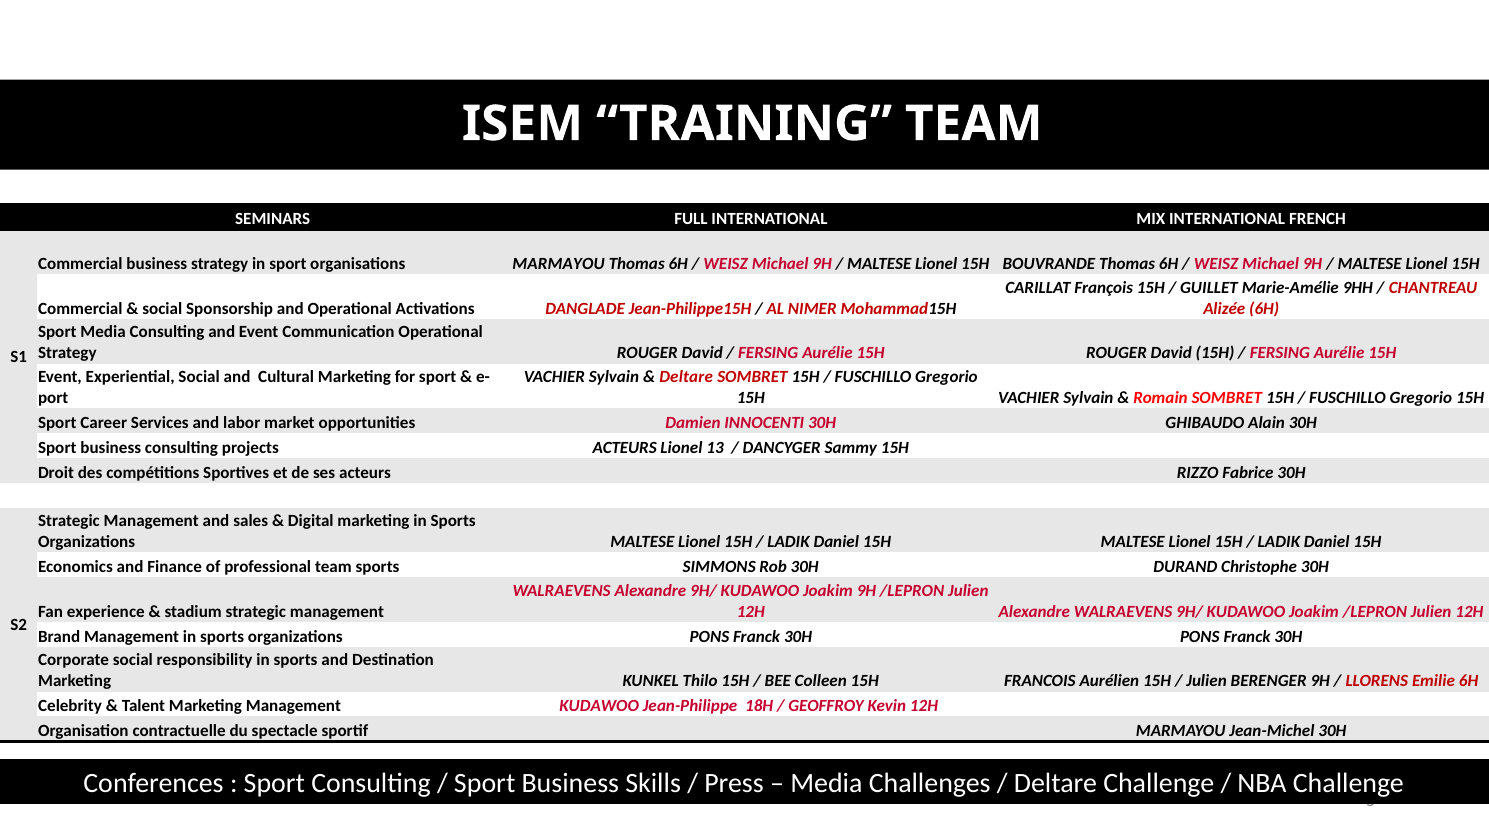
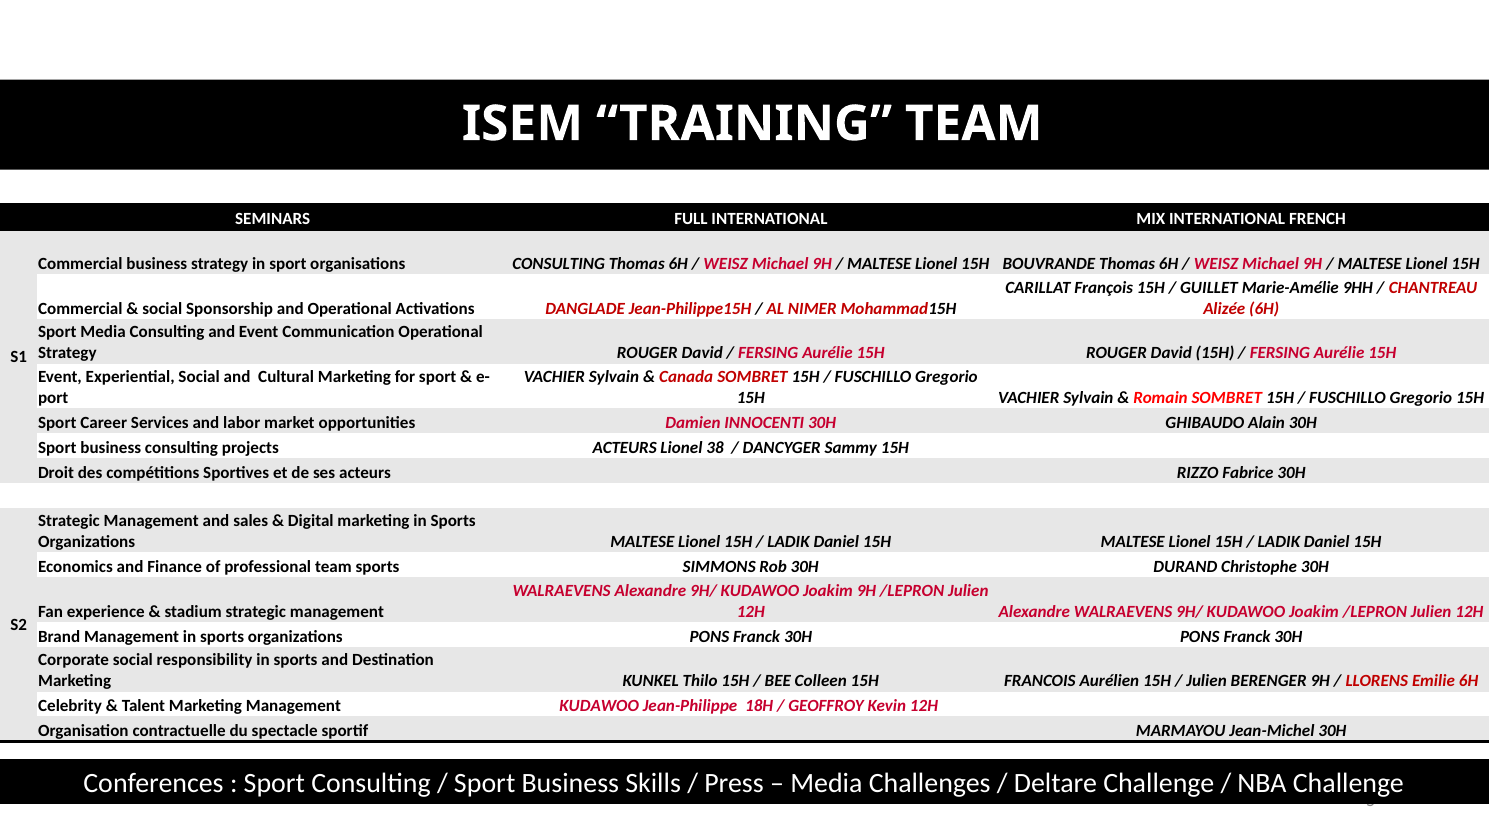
organisations MARMAYOU: MARMAYOU -> CONSULTING
Deltare at (686, 377): Deltare -> Canada
13: 13 -> 38
